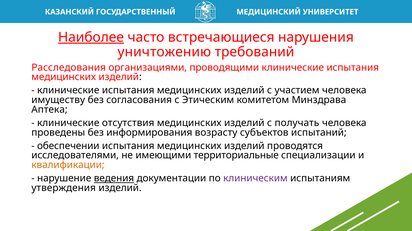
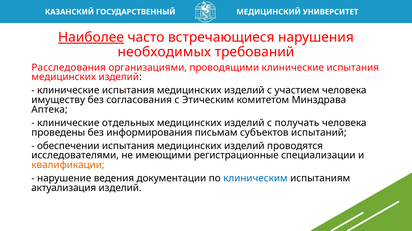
уничтожению: уничтожению -> необходимых
отсутствия: отсутствия -> отдельных
возрасту: возрасту -> письмам
территориальные: территориальные -> регистрационные
ведения underline: present -> none
клиническим colour: purple -> blue
утверждения: утверждения -> актуализация
